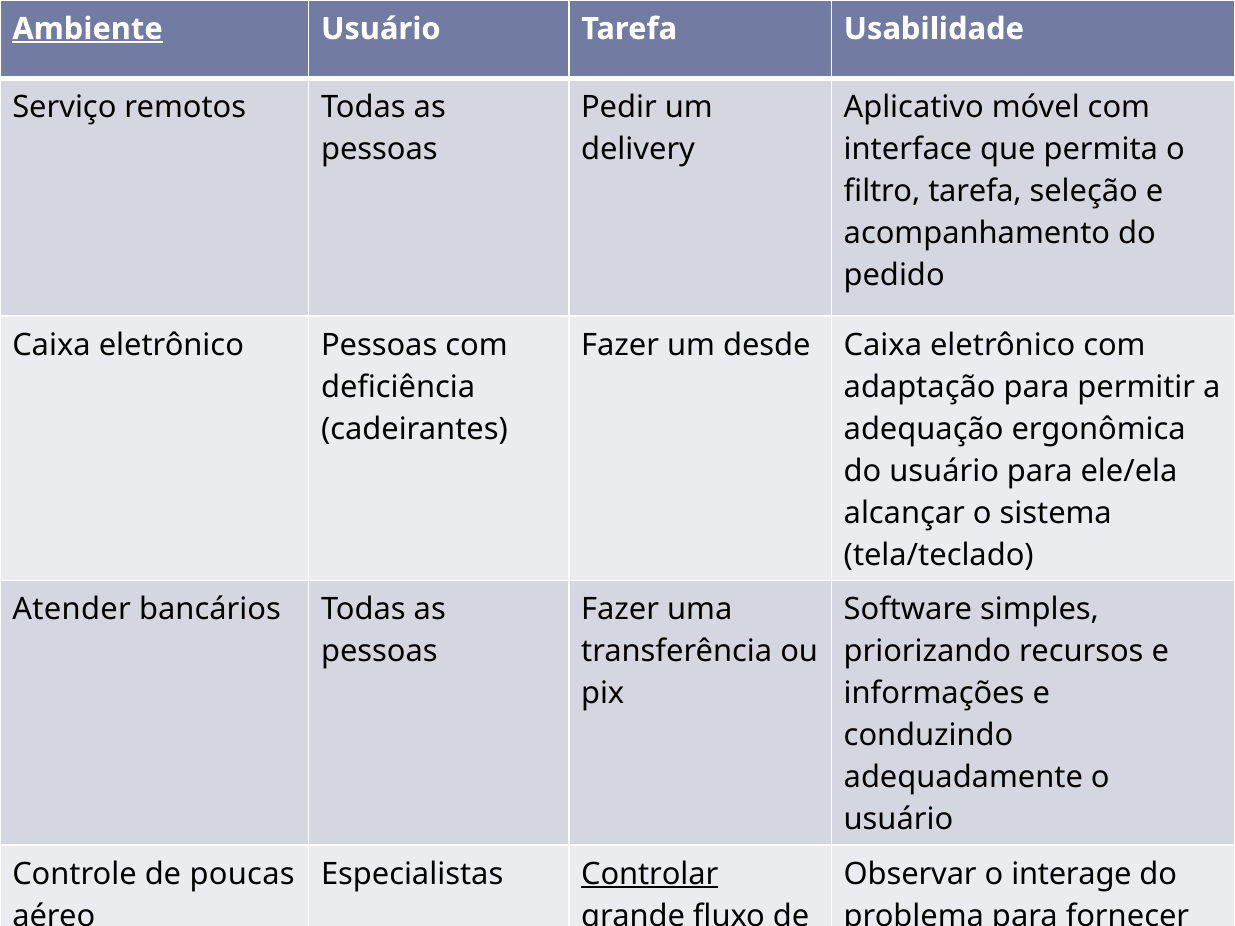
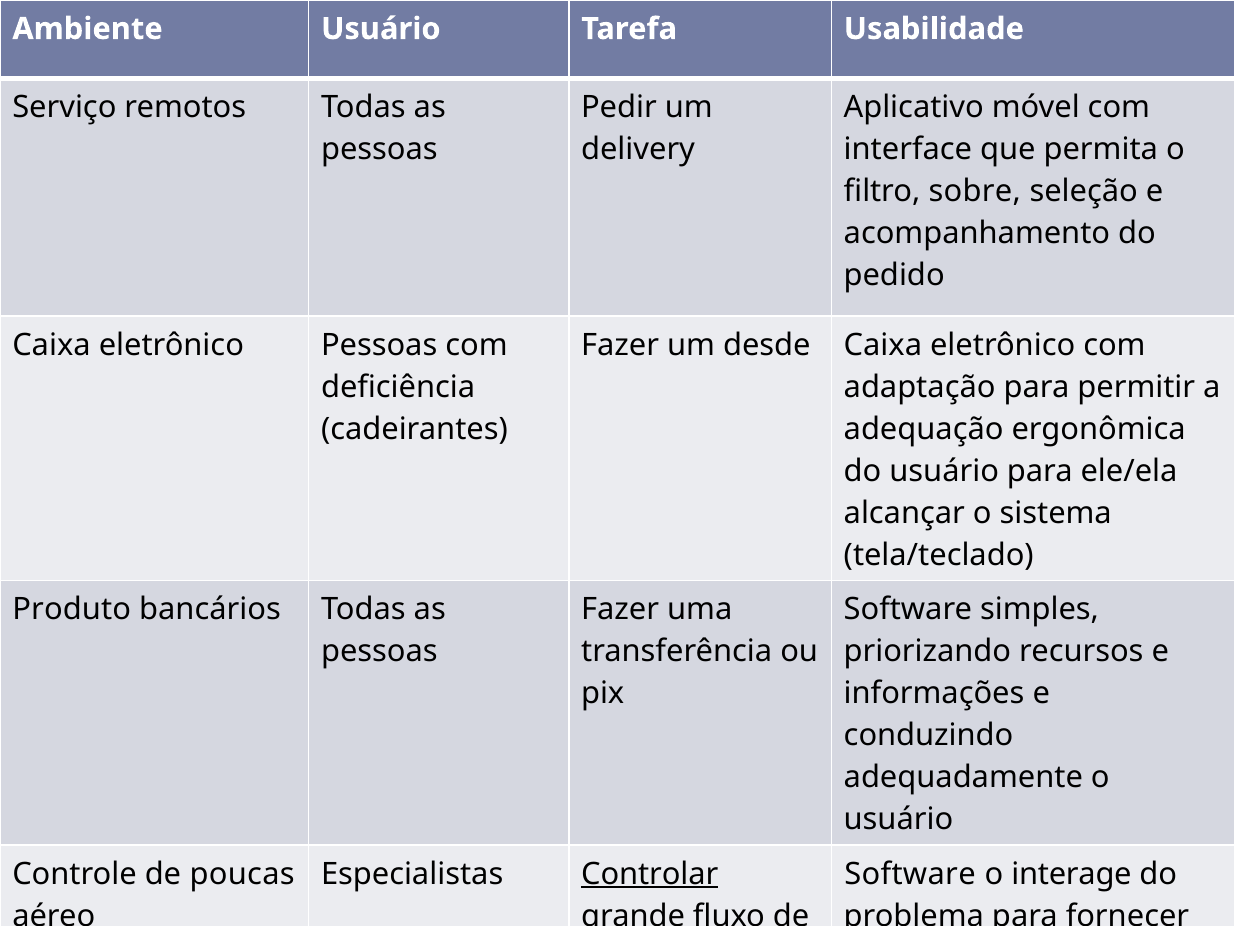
Ambiente underline: present -> none
filtro tarefa: tarefa -> sobre
Atender: Atender -> Produto
Observar at (910, 874): Observar -> Software
